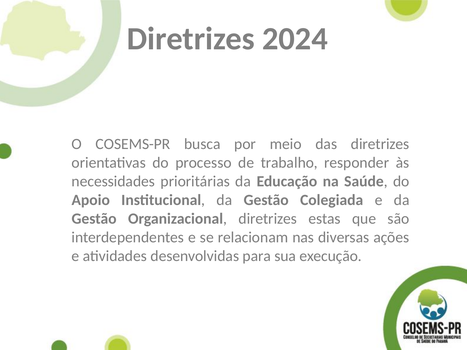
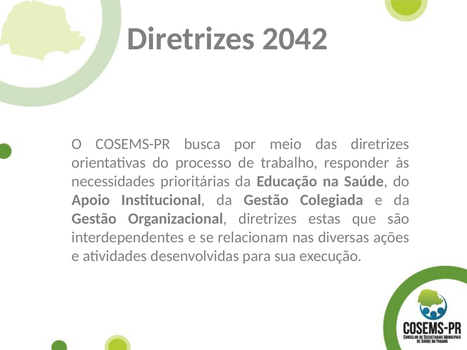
2024: 2024 -> 2042
